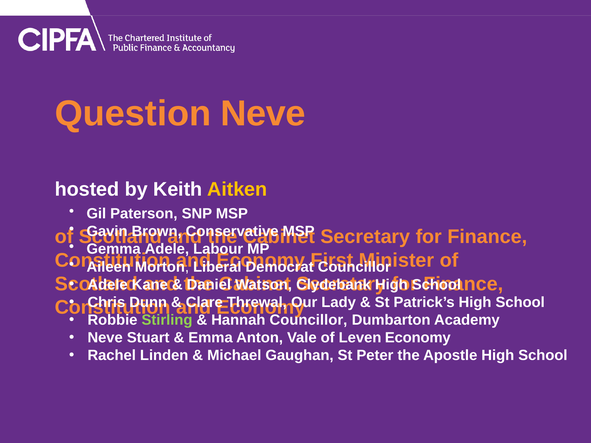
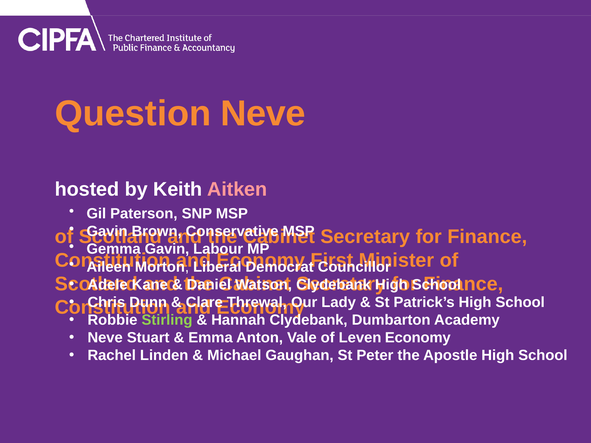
Aitken colour: yellow -> pink
Adele at (167, 249): Adele -> Gavin
Hannah Councillor: Councillor -> Clydebank
